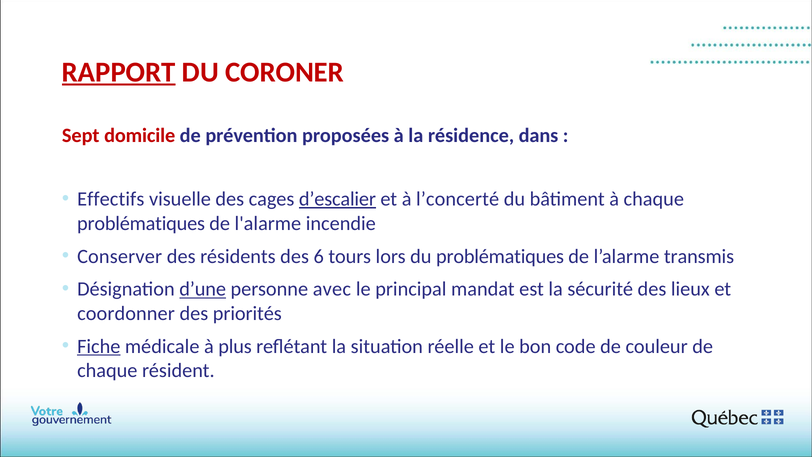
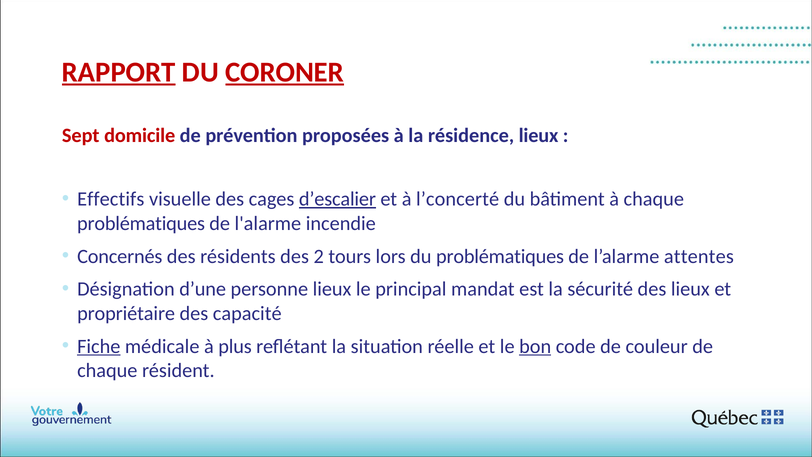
CORONER underline: none -> present
résidence dans: dans -> lieux
Conserver: Conserver -> Concernés
6: 6 -> 2
transmis: transmis -> attentes
d’une underline: present -> none
personne avec: avec -> lieux
coordonner: coordonner -> propriétaire
priorités: priorités -> capacité
bon underline: none -> present
